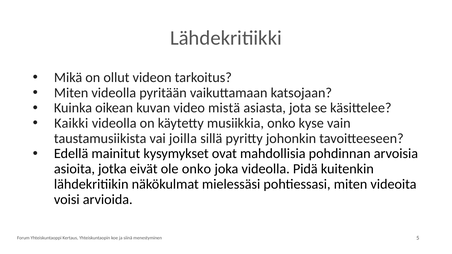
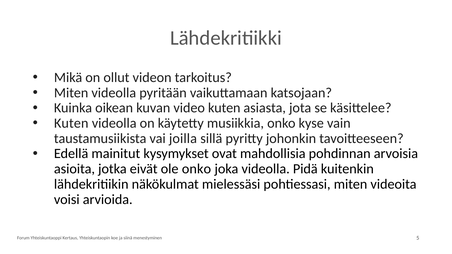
video mistä: mistä -> kuten
Kaikki at (71, 123): Kaikki -> Kuten
